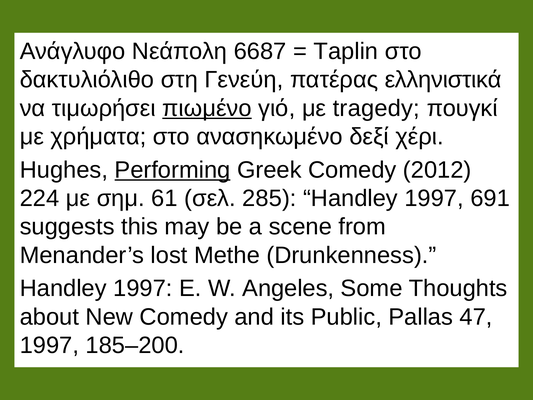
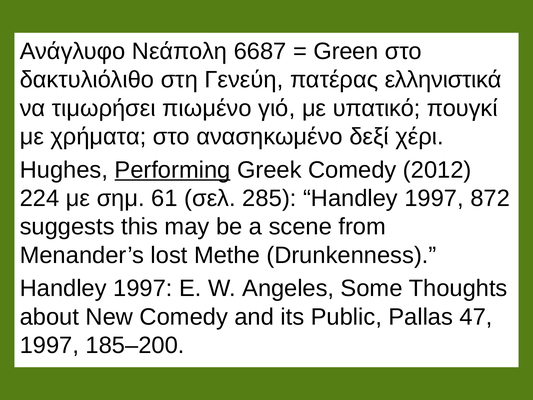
Taplin: Taplin -> Green
πιωμένο underline: present -> none
tragedy: tragedy -> υπατικό
691: 691 -> 872
